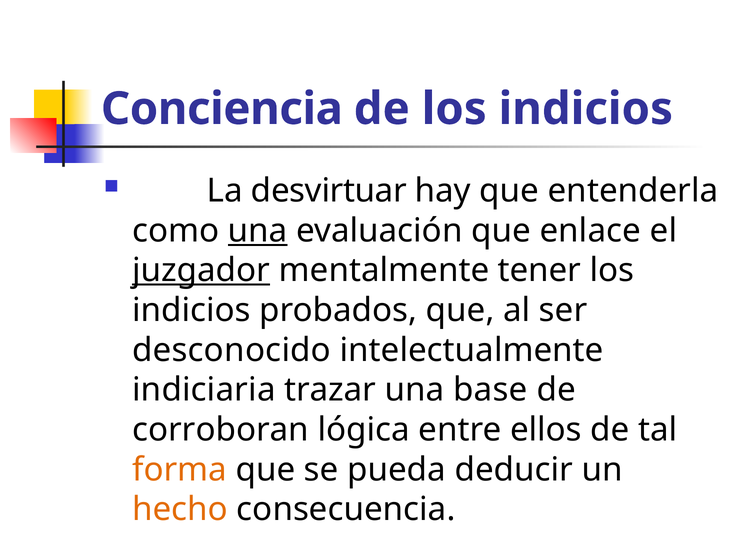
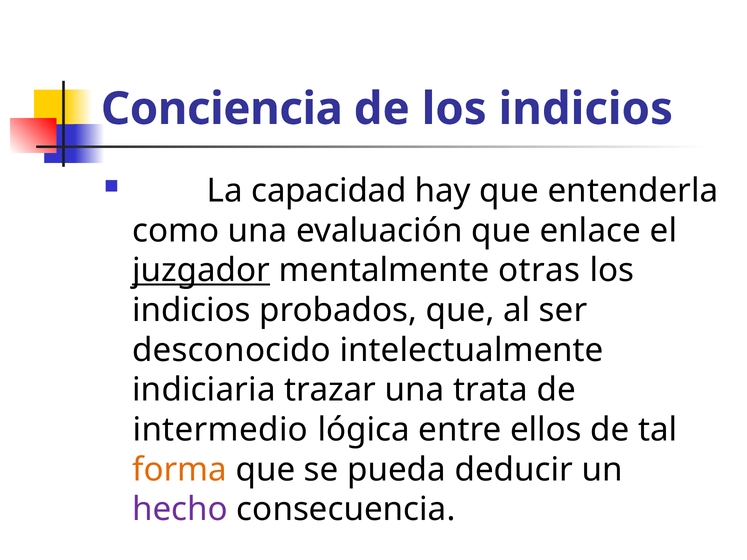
desvirtuar: desvirtuar -> capacidad
una at (258, 231) underline: present -> none
tener: tener -> otras
base: base -> trata
corroboran: corroboran -> intermedio
hecho colour: orange -> purple
